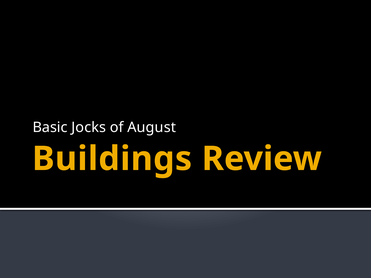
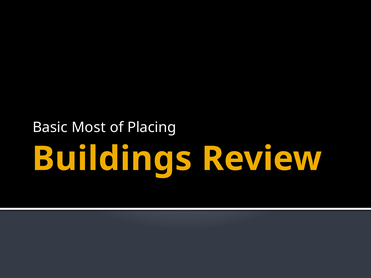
Jocks: Jocks -> Most
August: August -> Placing
